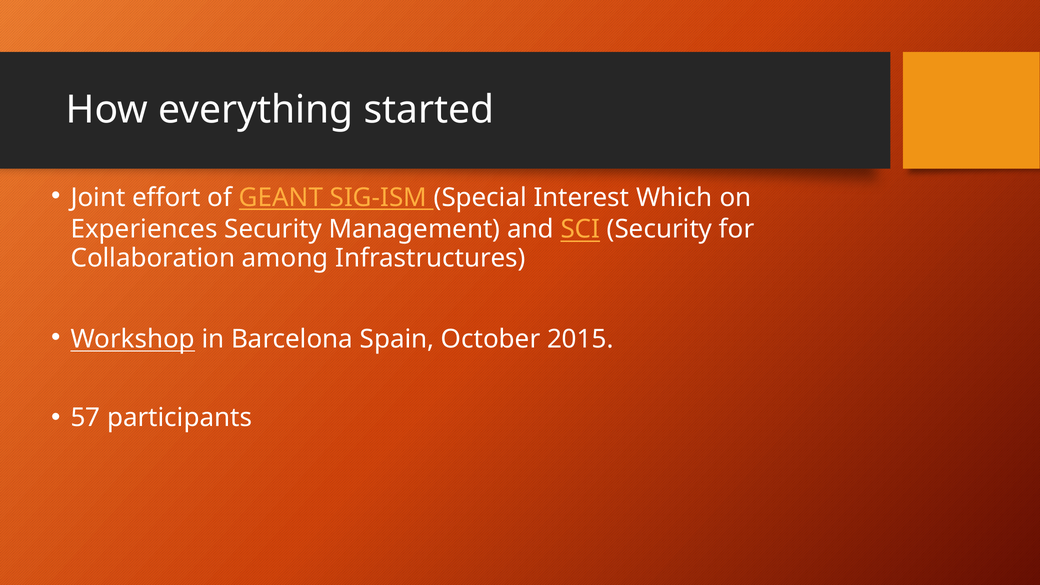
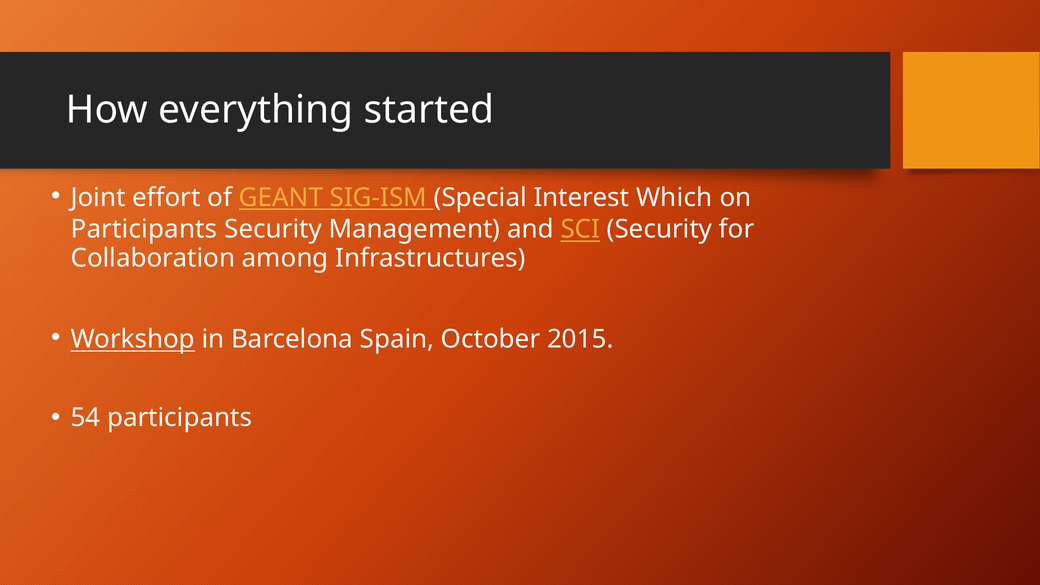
Experiences at (144, 229): Experiences -> Participants
57: 57 -> 54
